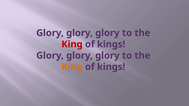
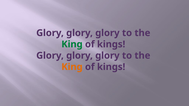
King at (72, 44) colour: red -> green
